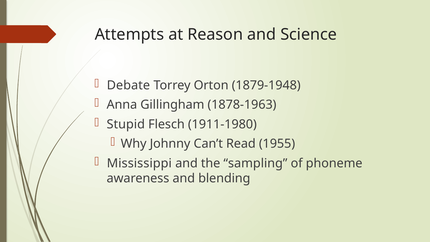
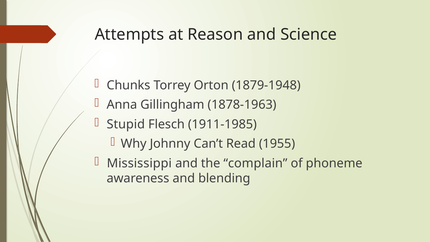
Debate: Debate -> Chunks
1911-1980: 1911-1980 -> 1911-1985
sampling: sampling -> complain
